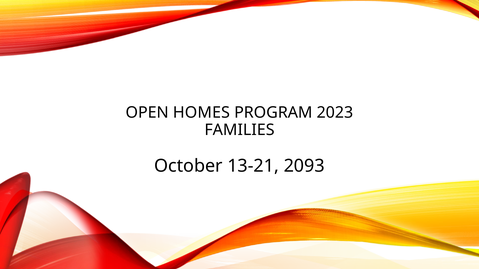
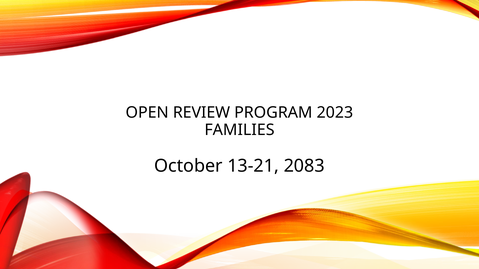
HOMES: HOMES -> REVIEW
2093: 2093 -> 2083
